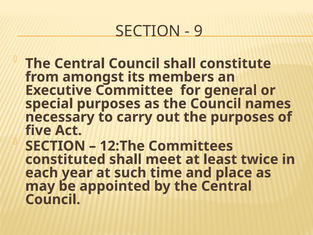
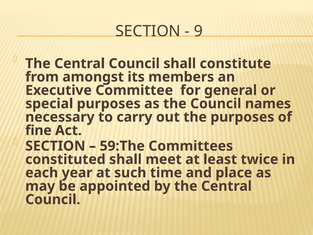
five: five -> fine
12:The: 12:The -> 59:The
